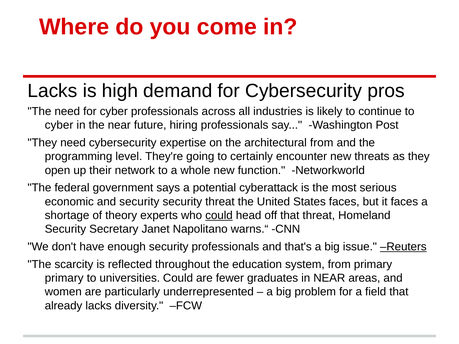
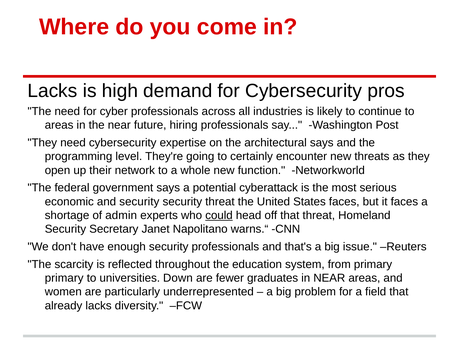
cyber at (59, 125): cyber -> areas
architectural from: from -> says
theory: theory -> admin
Reuters underline: present -> none
universities Could: Could -> Down
